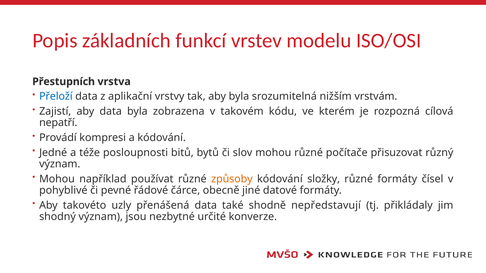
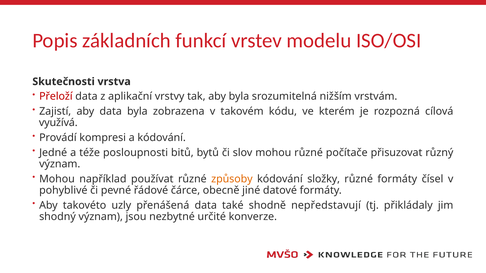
Přestupních: Přestupních -> Skutečnosti
Přeloží colour: blue -> red
nepatří: nepatří -> využívá
